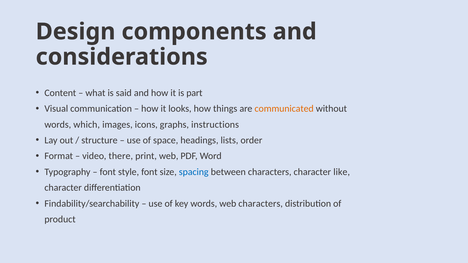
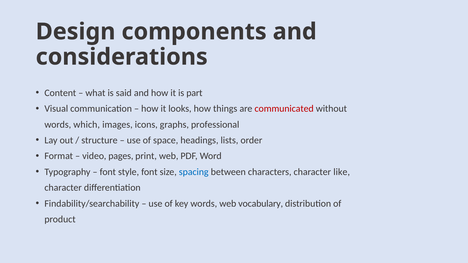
communicated colour: orange -> red
instructions: instructions -> professional
there: there -> pages
web characters: characters -> vocabulary
